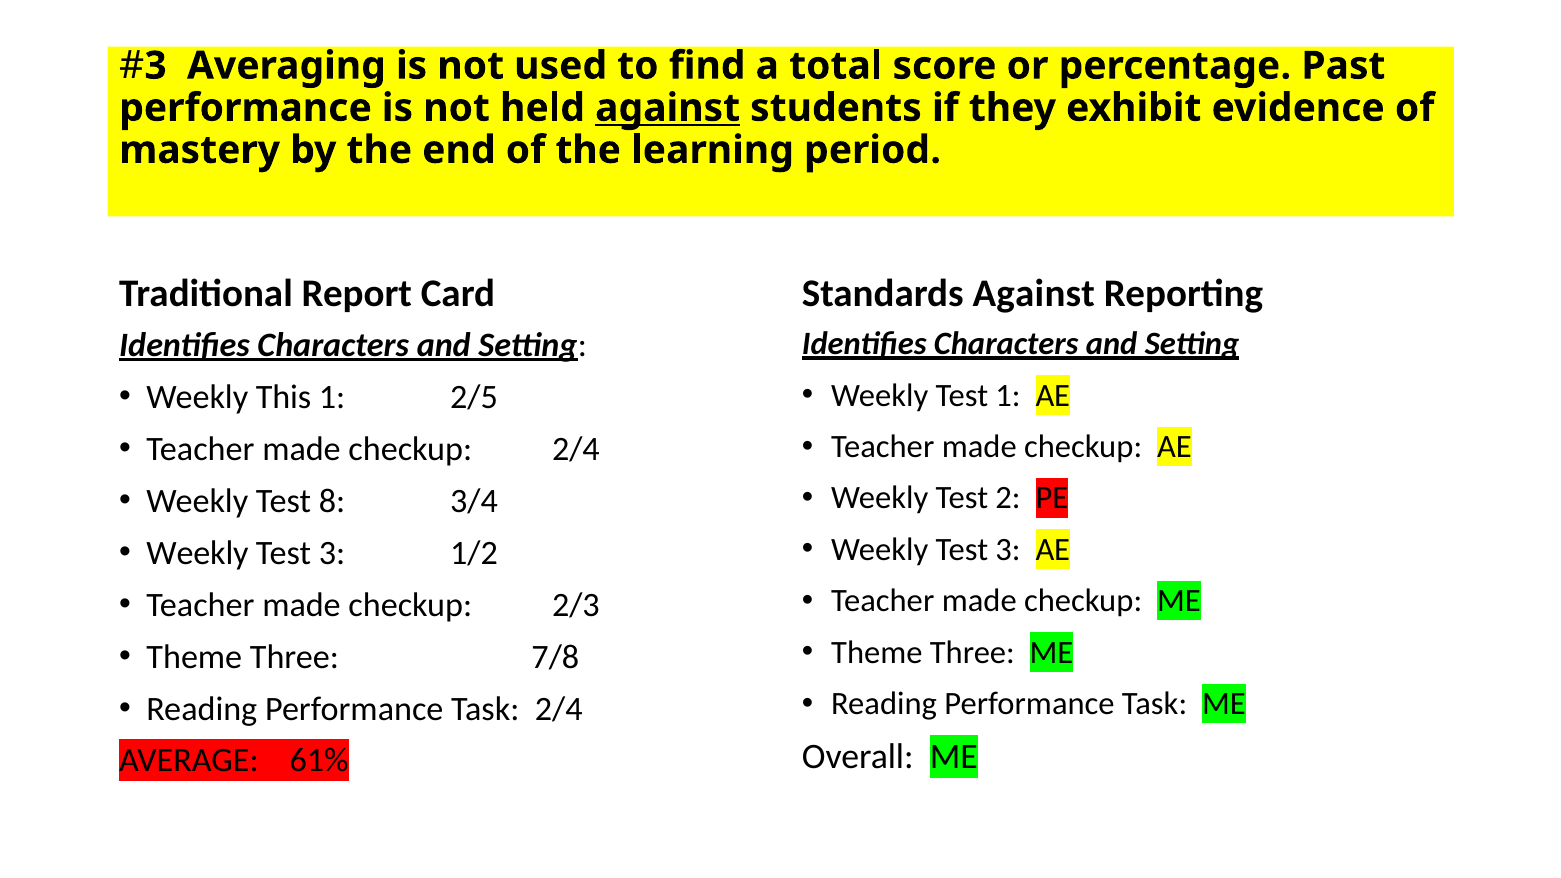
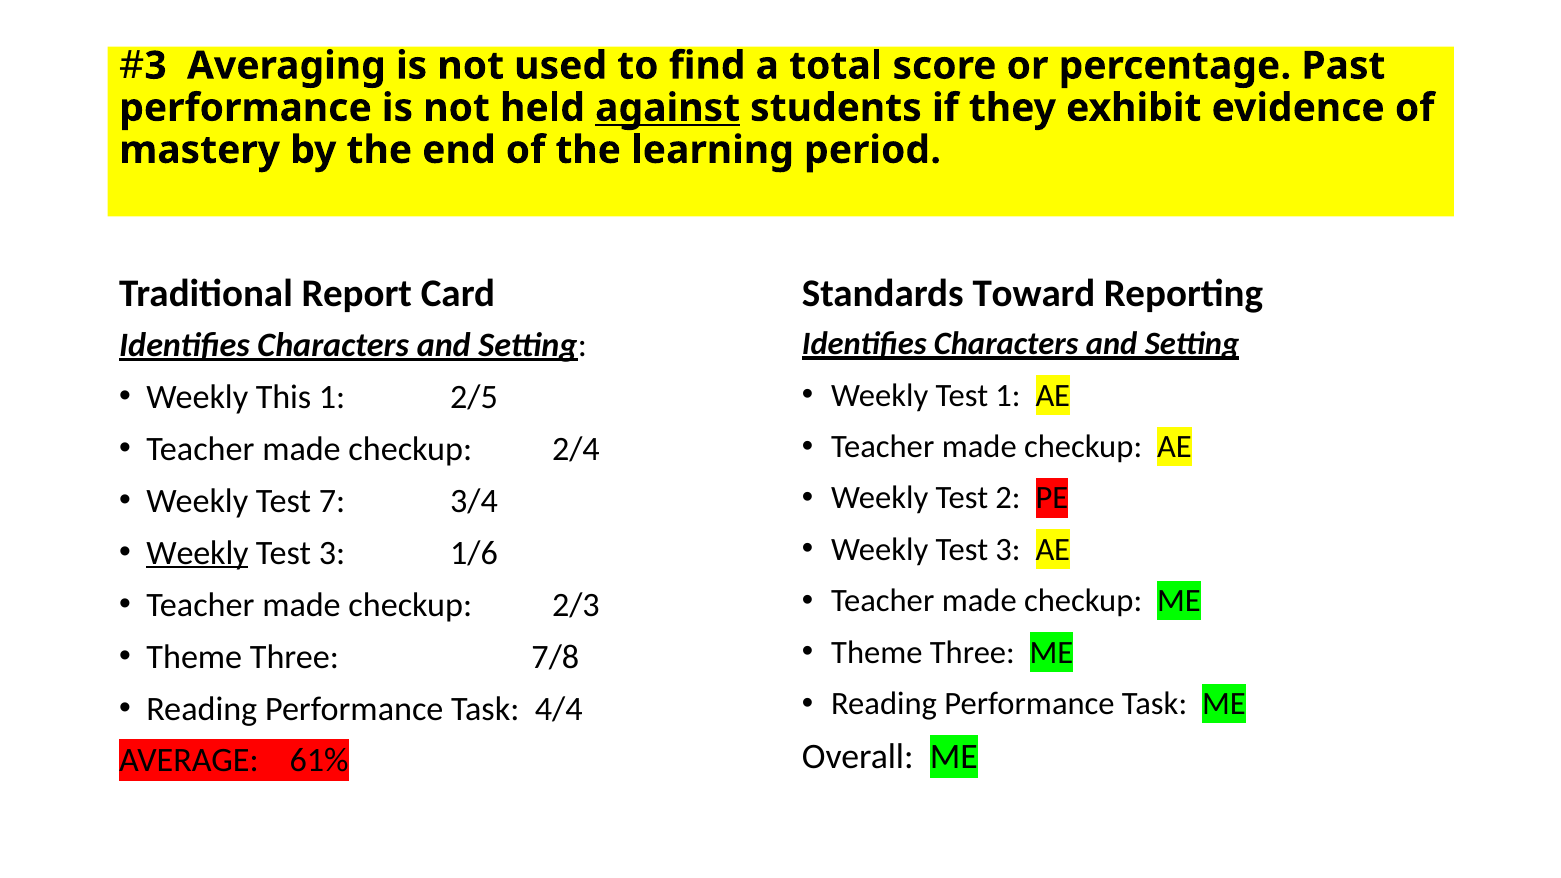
Standards Against: Against -> Toward
8: 8 -> 7
Weekly at (198, 553) underline: none -> present
1/2: 1/2 -> 1/6
Task 2/4: 2/4 -> 4/4
